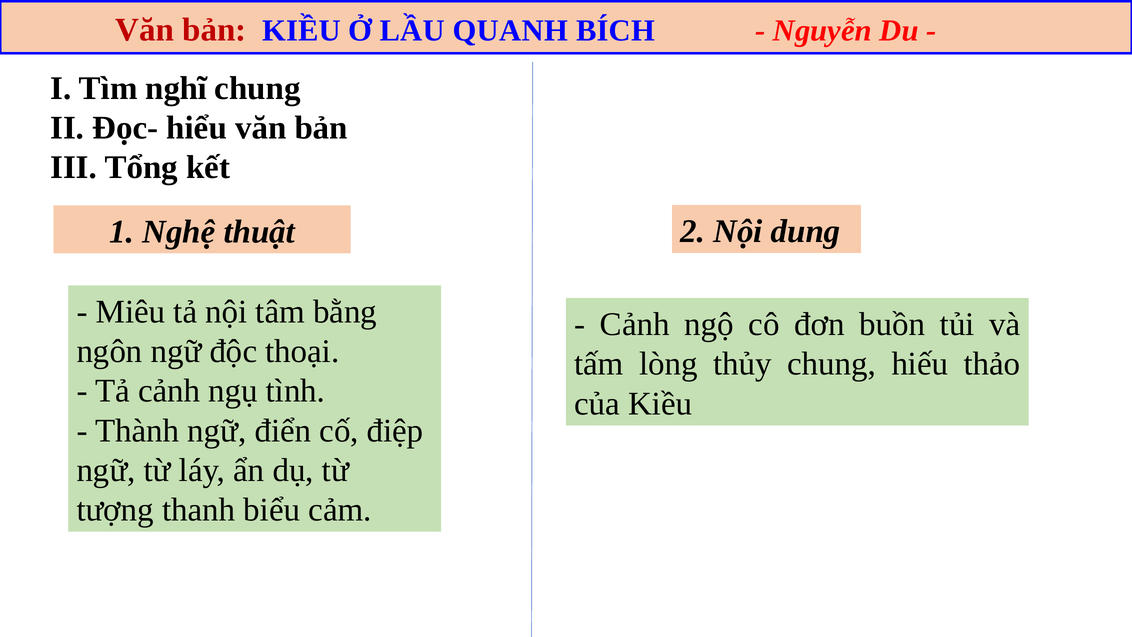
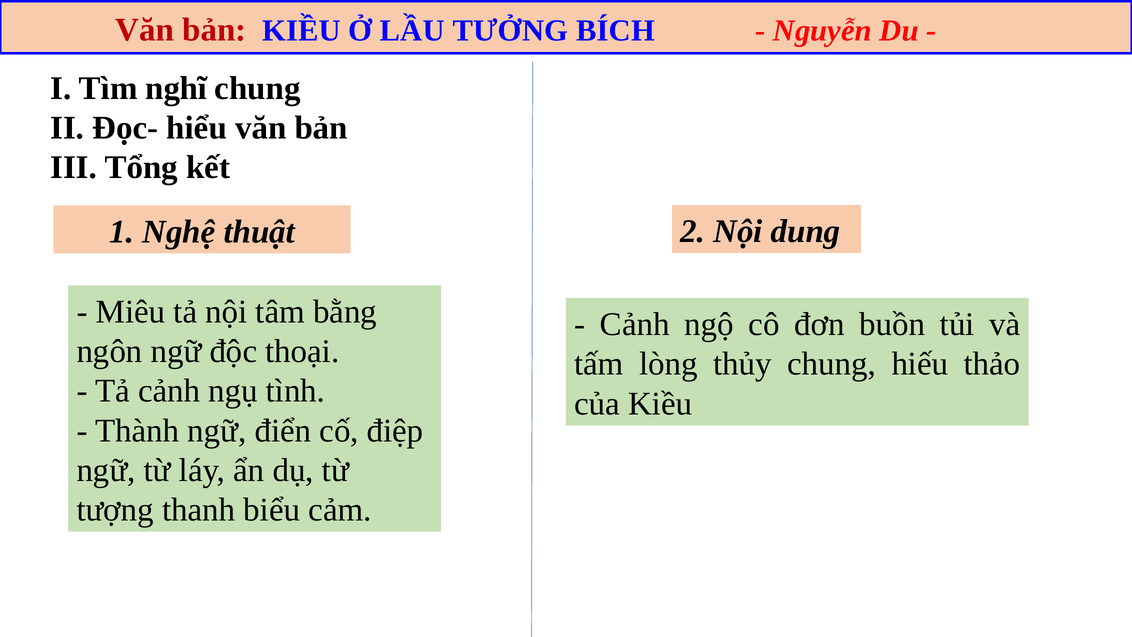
QUANH: QUANH -> TƯỞNG
